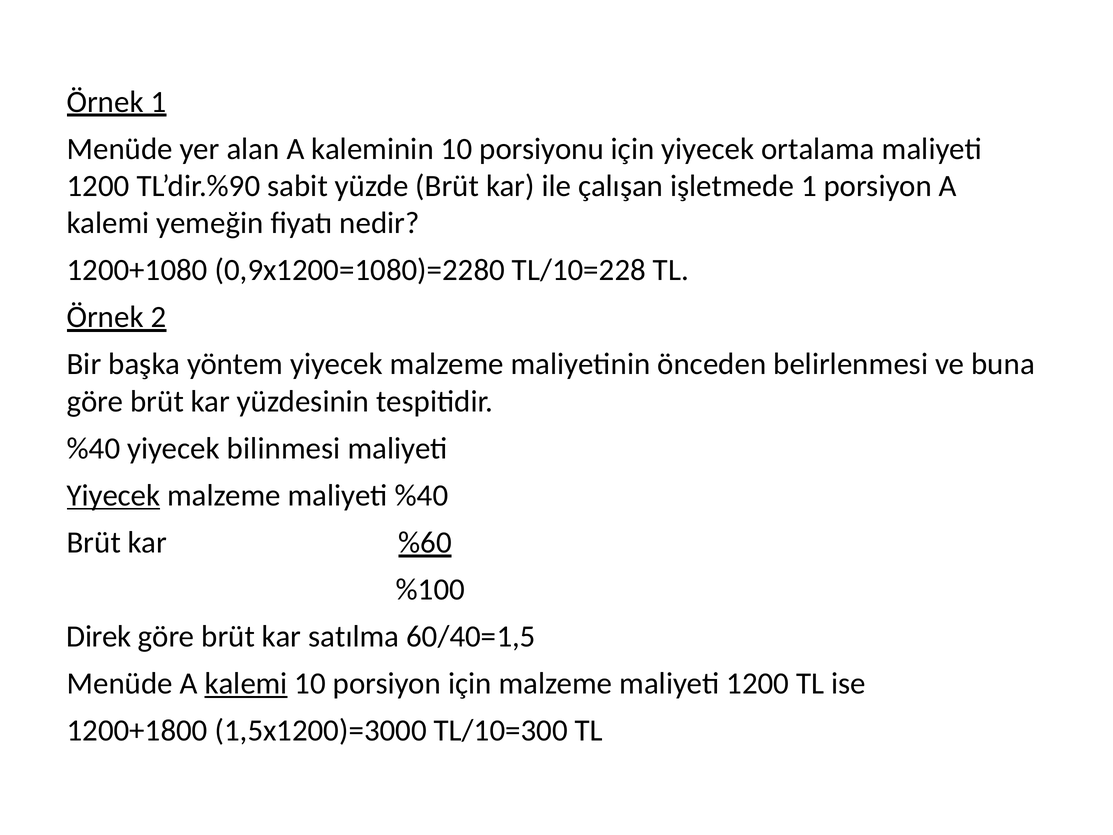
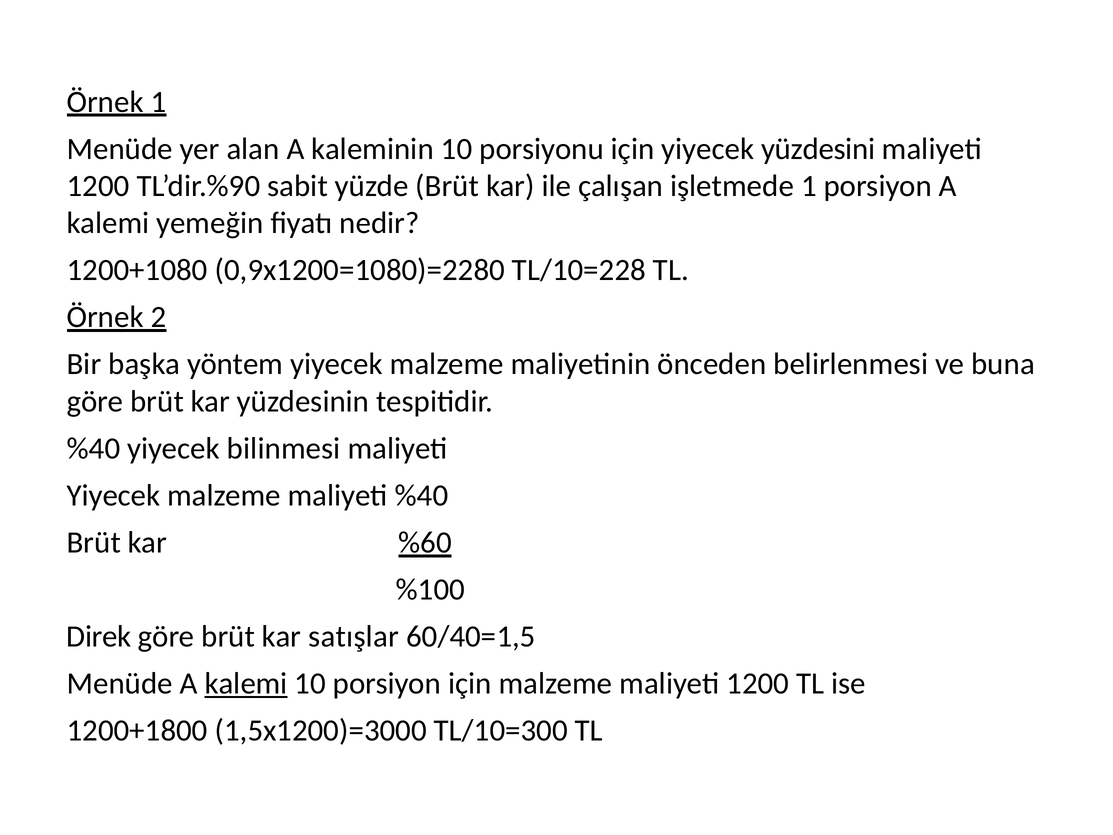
ortalama: ortalama -> yüzdesini
Yiyecek at (113, 495) underline: present -> none
satılma: satılma -> satışlar
